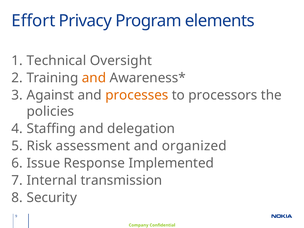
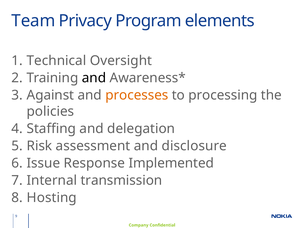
Effort: Effort -> Team
and at (94, 78) colour: orange -> black
processors: processors -> processing
organized: organized -> disclosure
Security: Security -> Hosting
